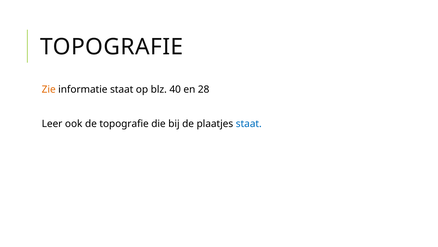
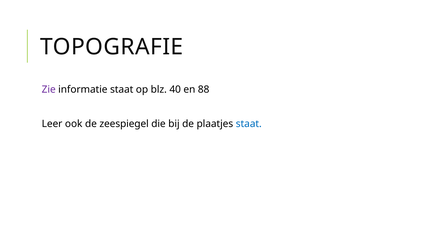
Zie colour: orange -> purple
28: 28 -> 88
de topografie: topografie -> zeespiegel
